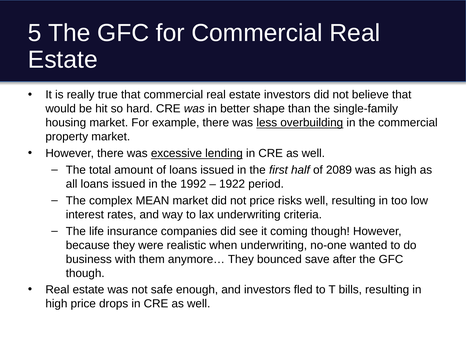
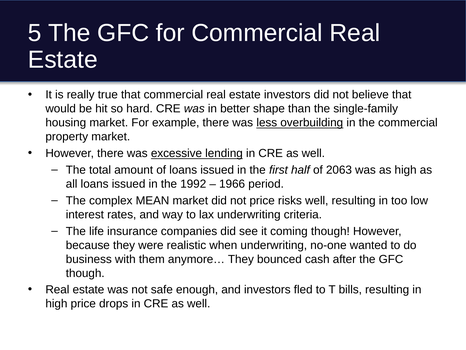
2089: 2089 -> 2063
1922: 1922 -> 1966
save: save -> cash
